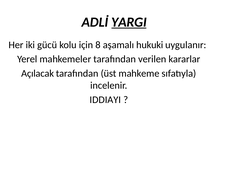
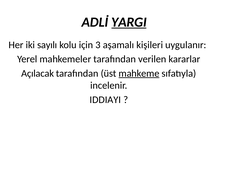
gücü: gücü -> sayılı
8: 8 -> 3
hukuki: hukuki -> kişileri
mahkeme underline: none -> present
